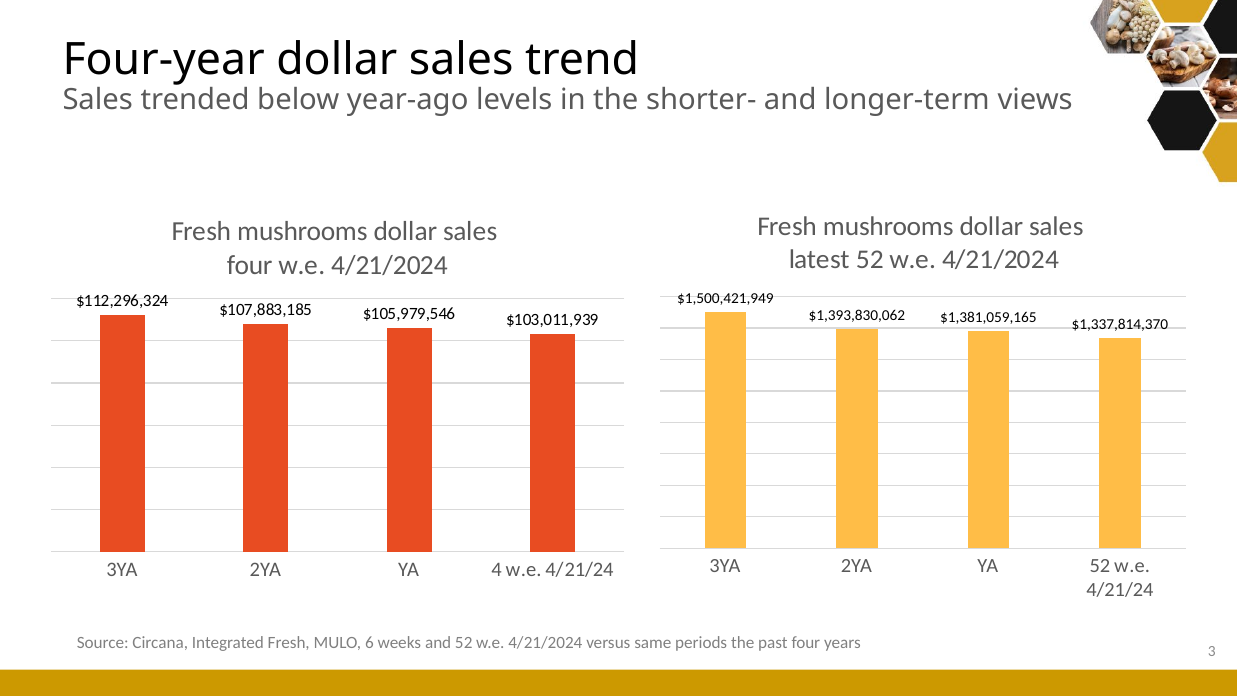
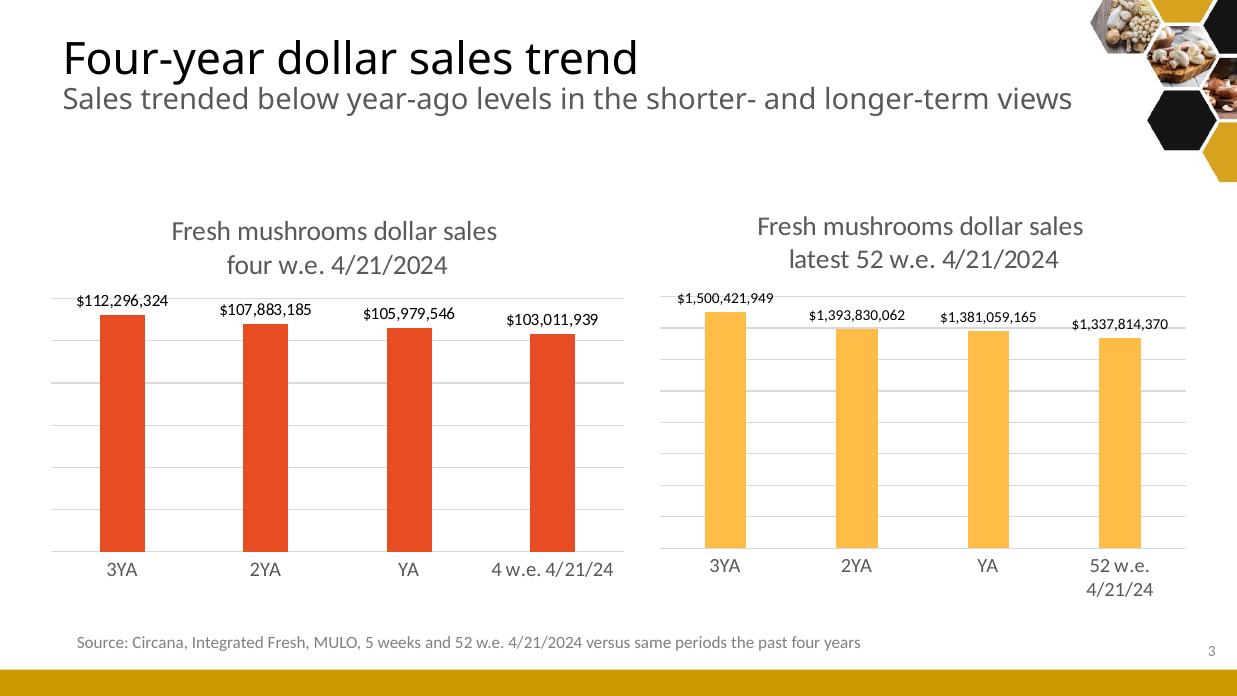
6: 6 -> 5
